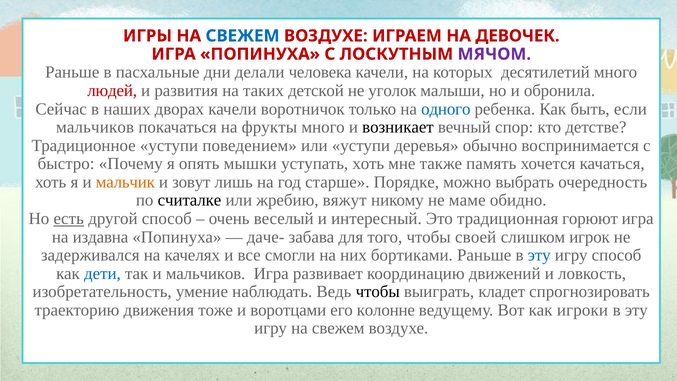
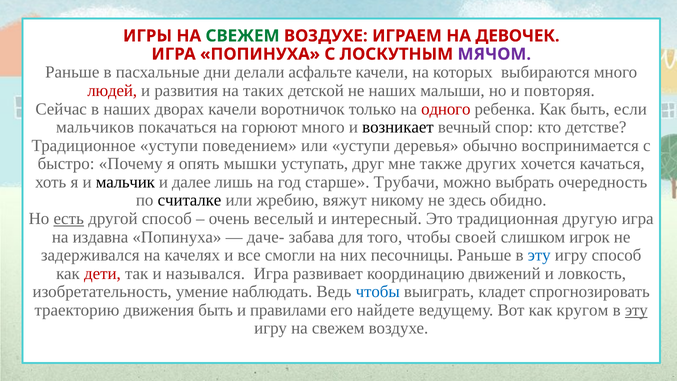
СВЕЖЕМ at (243, 36) colour: blue -> green
человека: человека -> асфальте
десятилетий: десятилетий -> выбираются
не уголок: уголок -> наших
обронила: обронила -> повторяя
одного colour: blue -> red
фрукты: фрукты -> горюют
уступать хоть: хоть -> друг
память: память -> других
мальчик colour: orange -> black
зовут: зовут -> далее
Порядке: Порядке -> Трубачи
маме: маме -> здесь
горюют: горюют -> другую
бортиками: бортиками -> песочницы
дети colour: blue -> red
и мальчиков: мальчиков -> назывался
чтобы at (378, 292) colour: black -> blue
движения тоже: тоже -> быть
воротцами: воротцами -> правилами
колонне: колонне -> найдете
игроки: игроки -> кругом
эту at (636, 310) underline: none -> present
